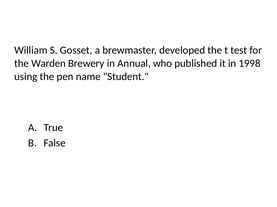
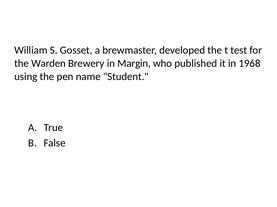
Annual: Annual -> Margin
1998: 1998 -> 1968
